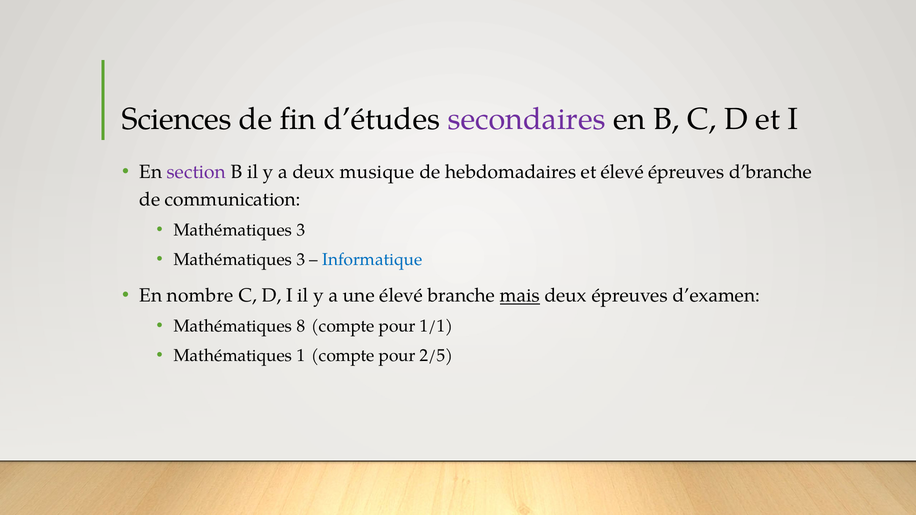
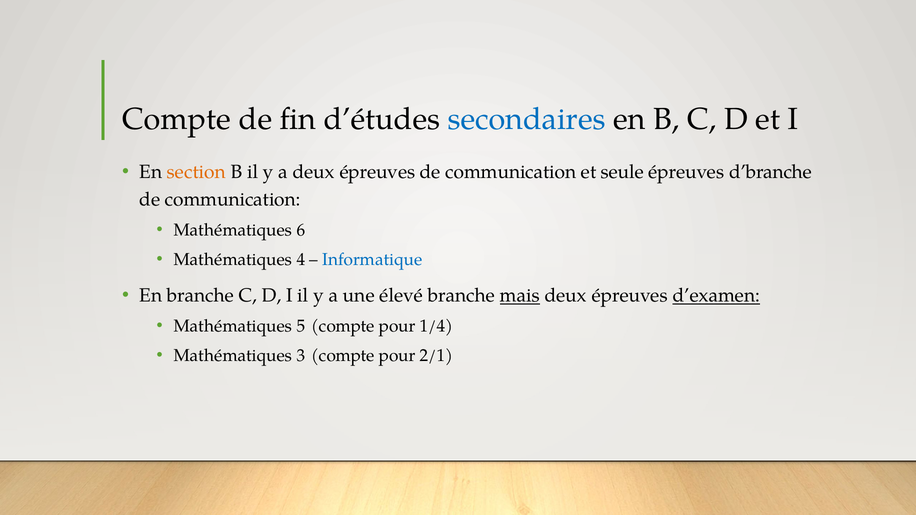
Sciences at (177, 119): Sciences -> Compte
secondaires colour: purple -> blue
section colour: purple -> orange
a deux musique: musique -> épreuves
hebdomadaires at (511, 172): hebdomadaires -> communication
et élevé: élevé -> seule
3 at (301, 230): 3 -> 6
3 at (301, 260): 3 -> 4
En nombre: nombre -> branche
d’examen underline: none -> present
8: 8 -> 5
1/1: 1/1 -> 1/4
1: 1 -> 3
2/5: 2/5 -> 2/1
